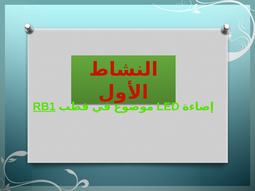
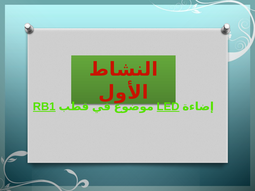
LED underline: none -> present
